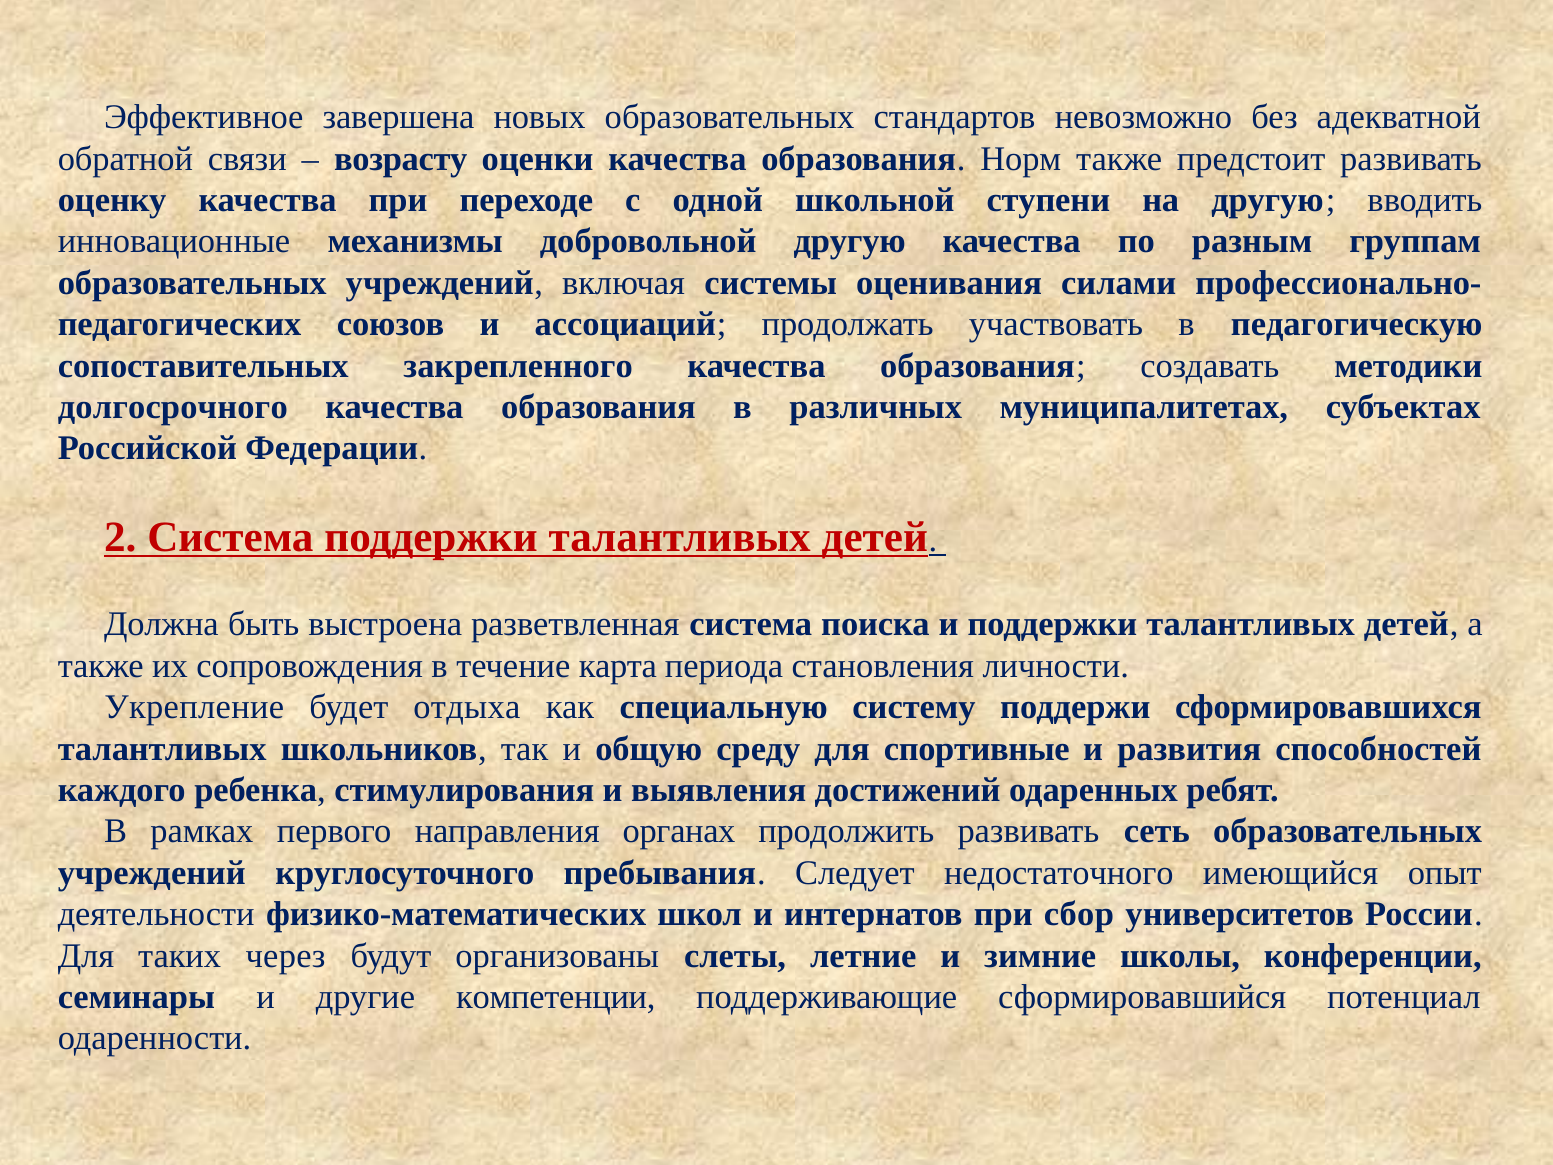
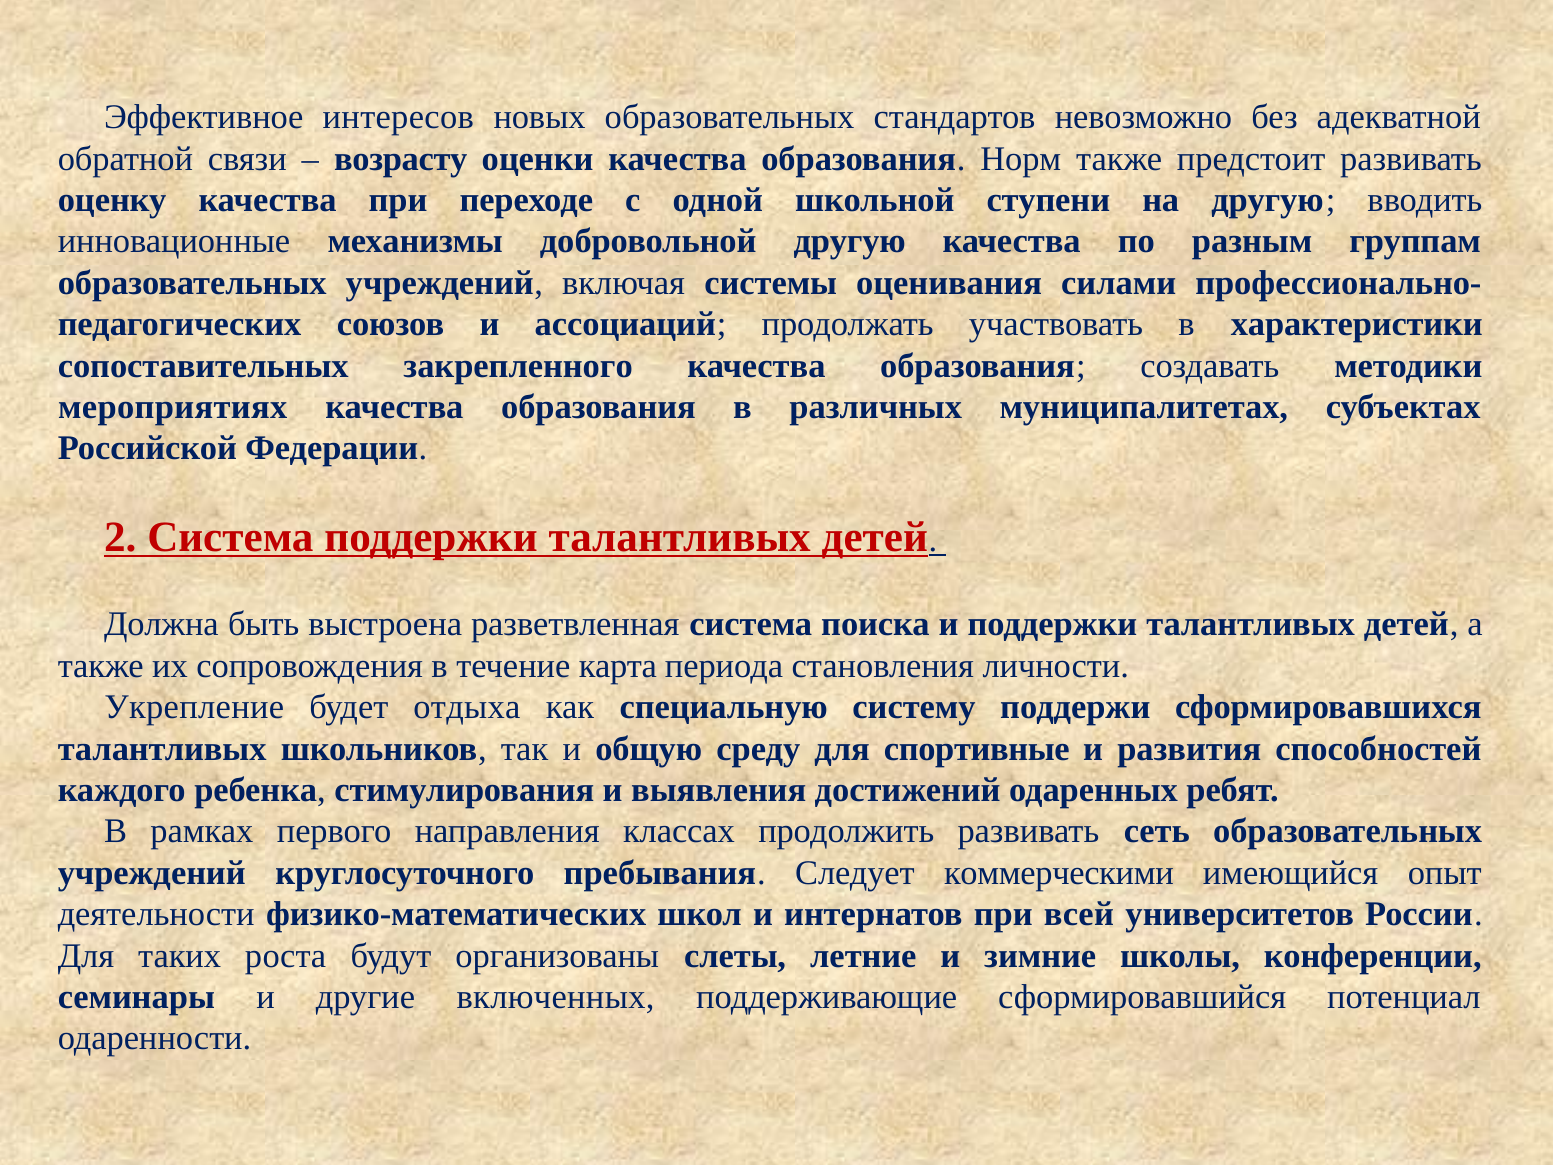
завершена: завершена -> интересов
педагогическую: педагогическую -> характеристики
долгосрочного: долгосрочного -> мероприятиях
органах: органах -> классах
недостаточного: недостаточного -> коммерческими
сбор: сбор -> всей
через: через -> роста
компетенции: компетенции -> включенных
